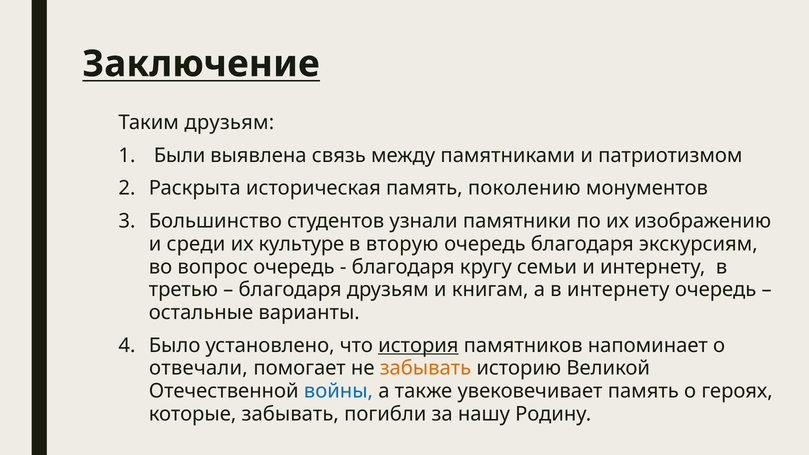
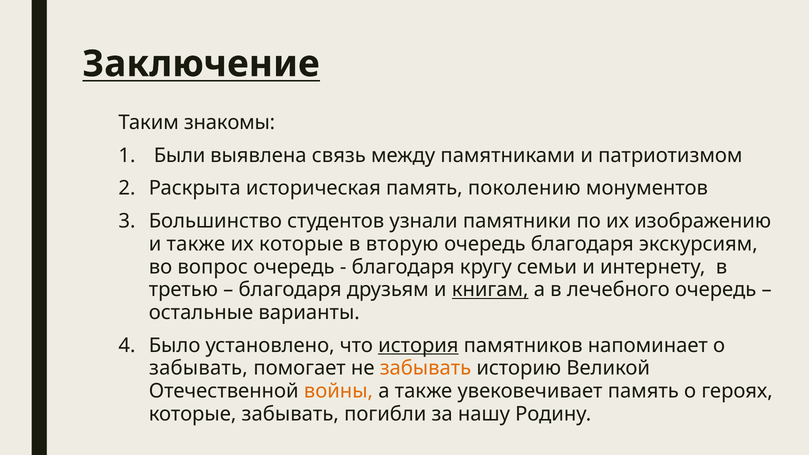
Таким друзьям: друзьям -> знакомы
и среди: среди -> также
их культуре: культуре -> которые
книгам underline: none -> present
в интернету: интернету -> лечебного
отвечали at (198, 368): отвечали -> забывать
войны colour: blue -> orange
